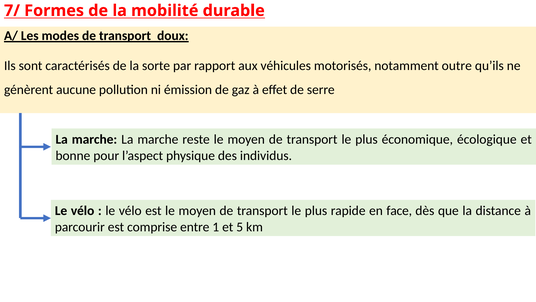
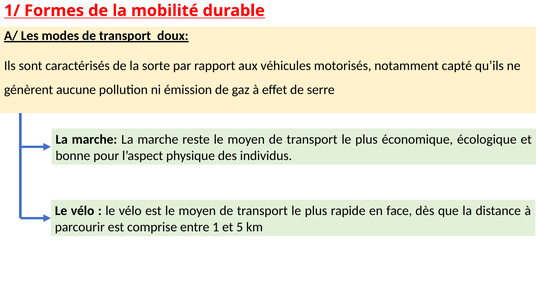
7/: 7/ -> 1/
outre: outre -> capté
